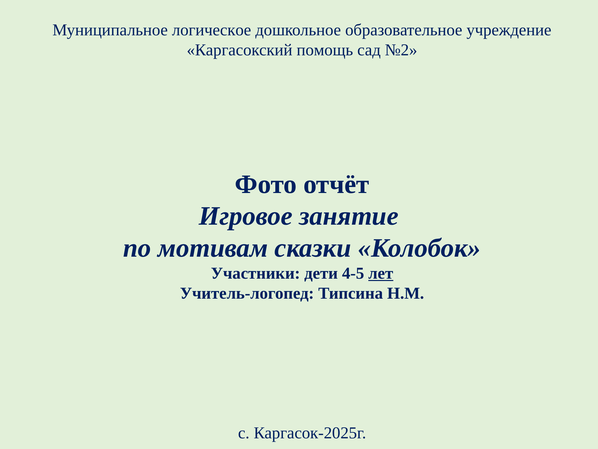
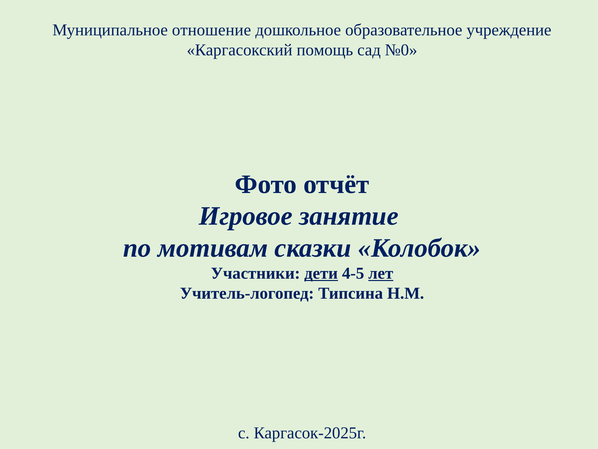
логическое: логическое -> отношение
№2: №2 -> №0
дети underline: none -> present
